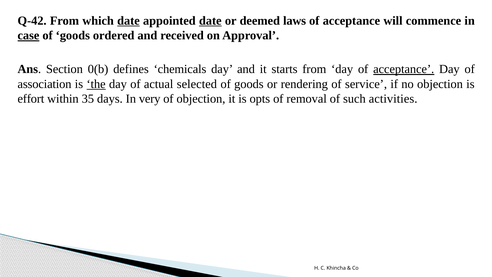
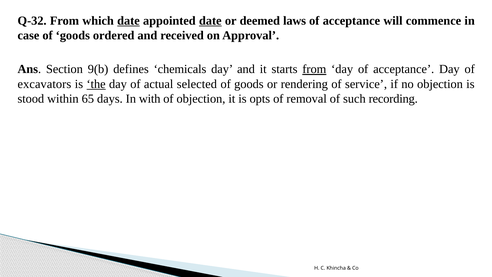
Q-42: Q-42 -> Q-32
case underline: present -> none
0(b: 0(b -> 9(b
from at (314, 69) underline: none -> present
acceptance at (404, 69) underline: present -> none
association: association -> excavators
effort: effort -> stood
35: 35 -> 65
very: very -> with
activities: activities -> recording
